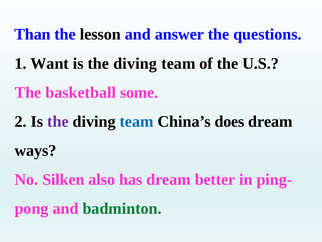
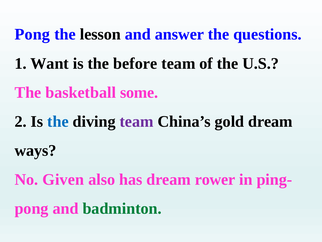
Than at (33, 34): Than -> Pong
diving at (135, 63): diving -> before
the at (58, 121) colour: purple -> blue
team at (137, 121) colour: blue -> purple
does: does -> gold
Silken: Silken -> Given
better: better -> rower
